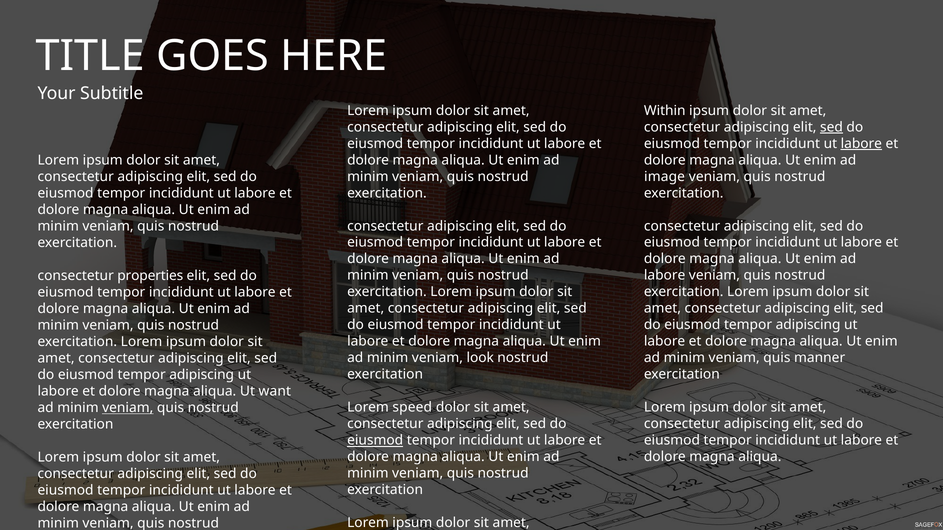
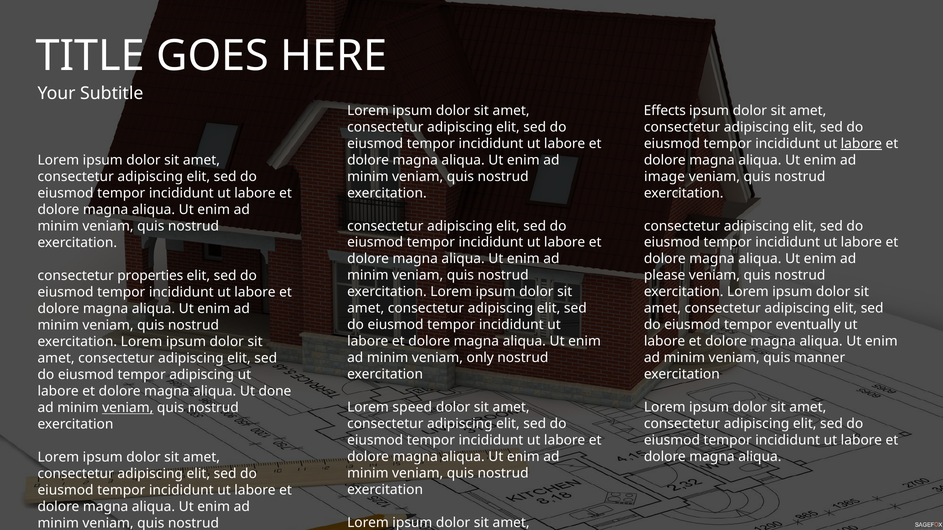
Within: Within -> Effects
sed at (832, 127) underline: present -> none
labore at (665, 276): labore -> please
adipiscing at (808, 325): adipiscing -> eventually
look: look -> only
want: want -> done
eiusmod at (375, 441) underline: present -> none
